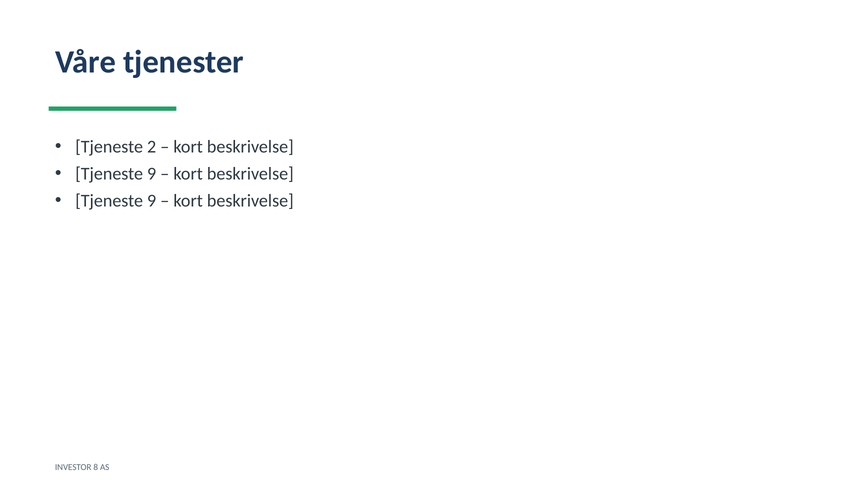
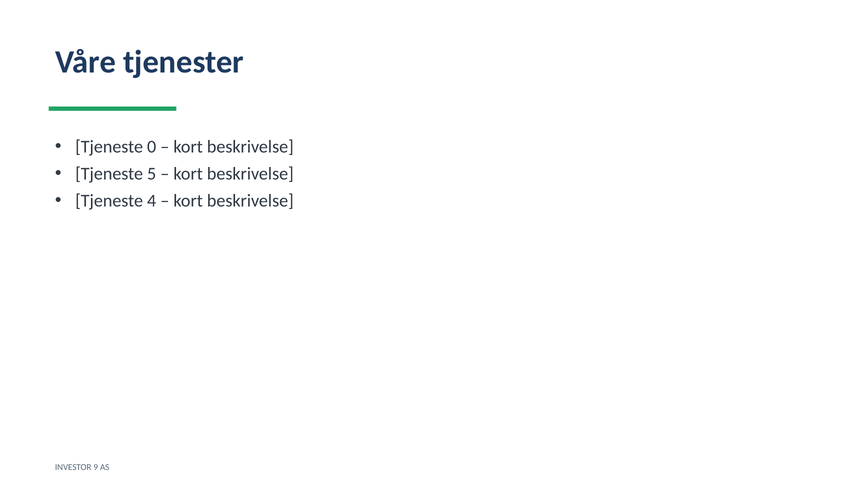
2: 2 -> 0
9 at (152, 174): 9 -> 5
9 at (152, 201): 9 -> 4
8: 8 -> 9
